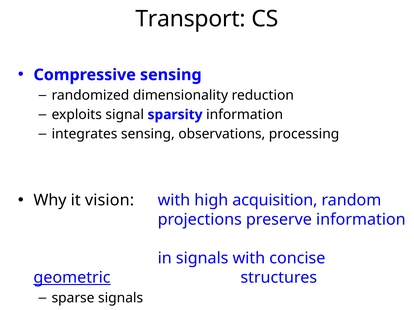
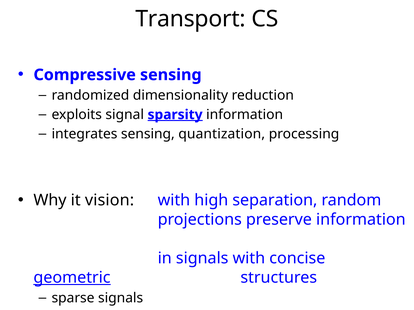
sparsity underline: none -> present
observations: observations -> quantization
acquisition: acquisition -> separation
